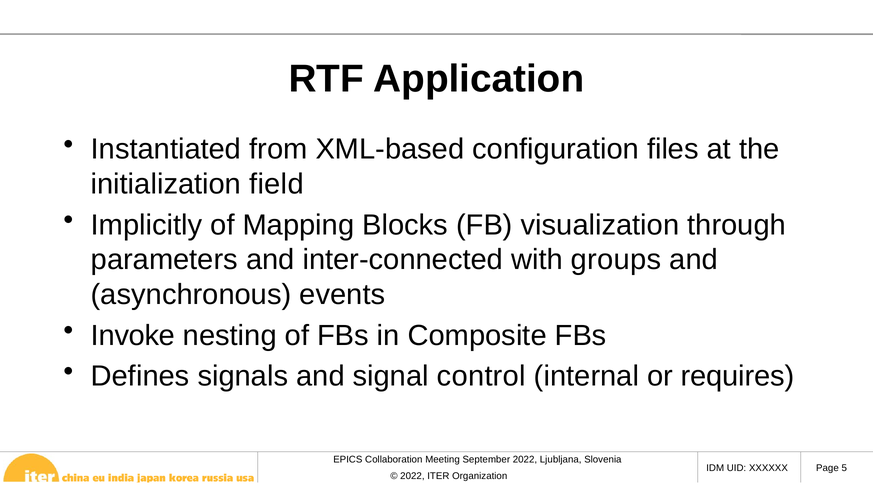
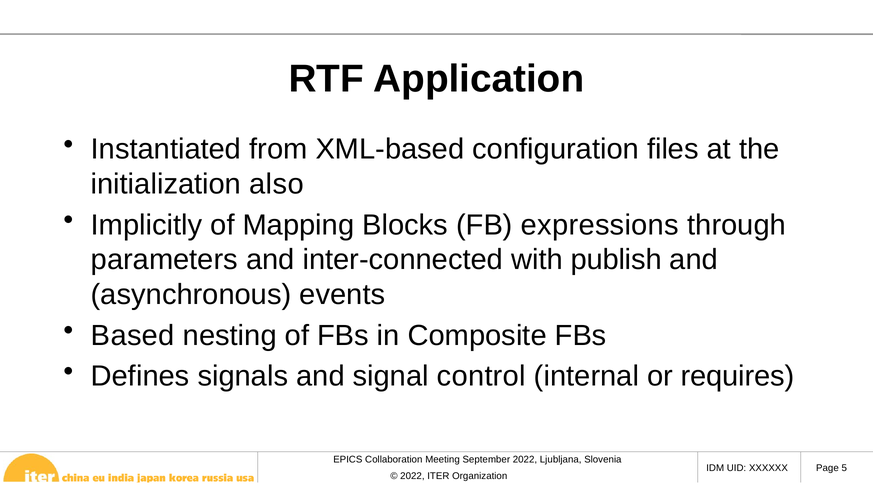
field: field -> also
visualization: visualization -> expressions
groups: groups -> publish
Invoke: Invoke -> Based
